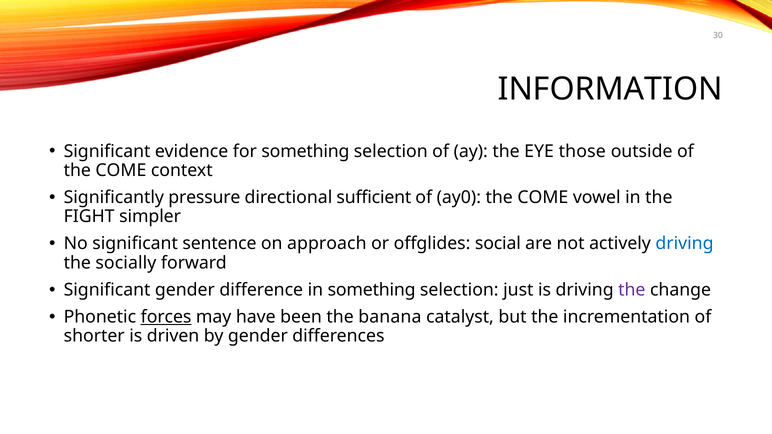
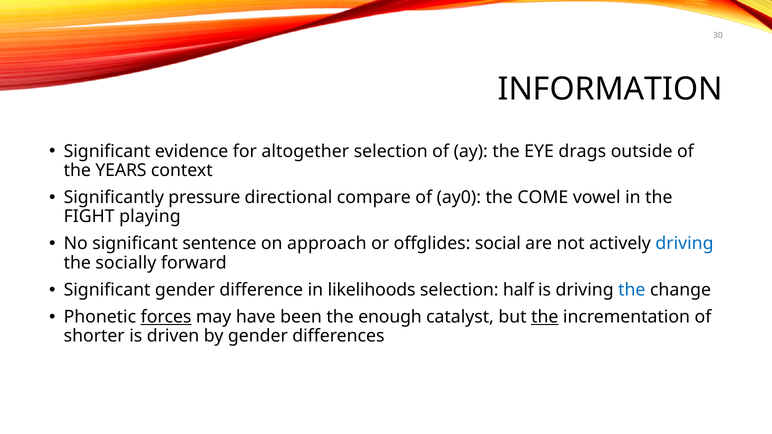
for something: something -> altogether
those: those -> drags
COME at (121, 170): COME -> YEARS
sufficient: sufficient -> compare
simpler: simpler -> playing
in something: something -> likelihoods
just: just -> half
the at (632, 290) colour: purple -> blue
banana: banana -> enough
the at (545, 317) underline: none -> present
